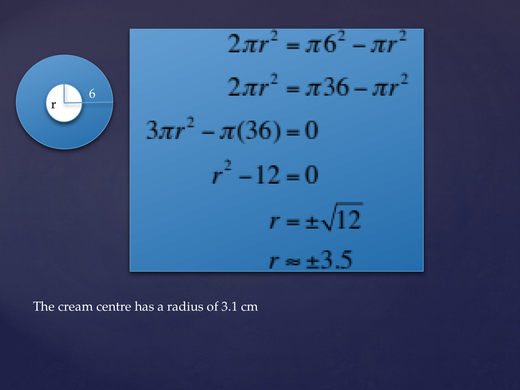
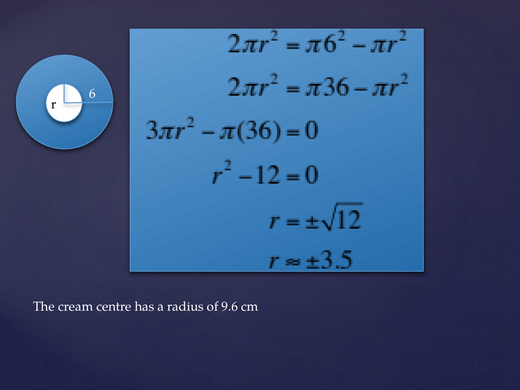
3.1: 3.1 -> 9.6
